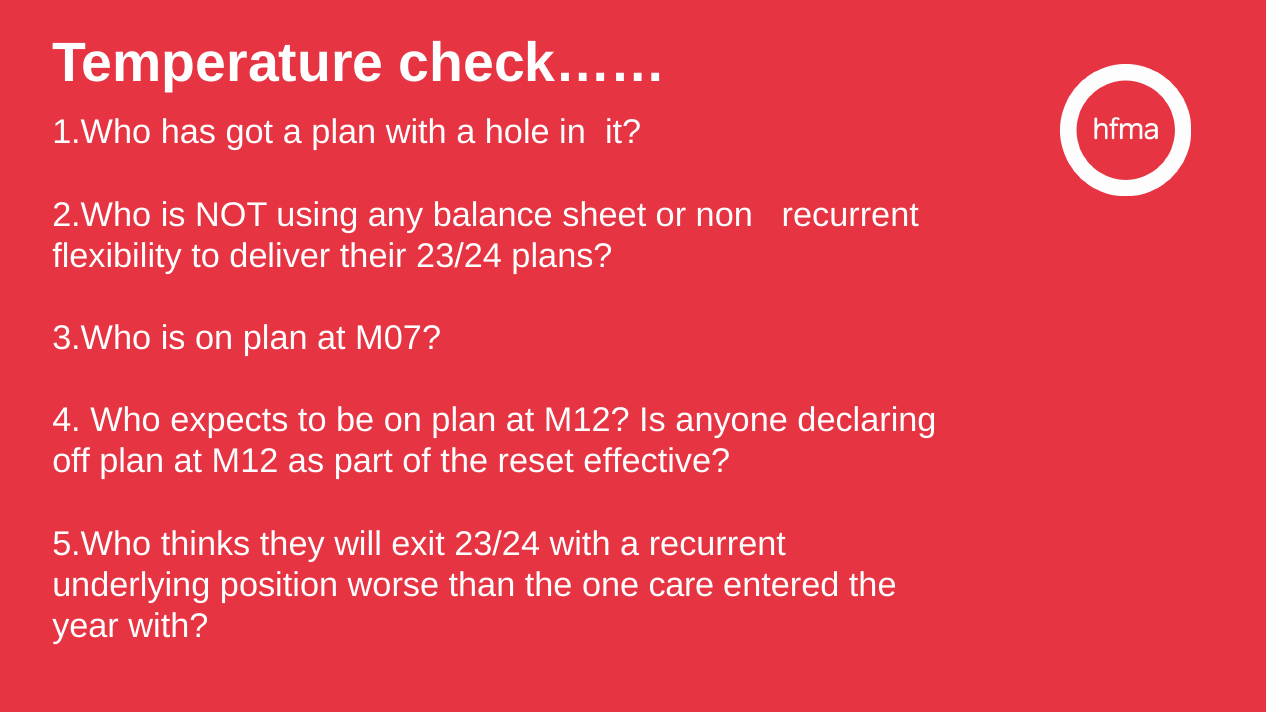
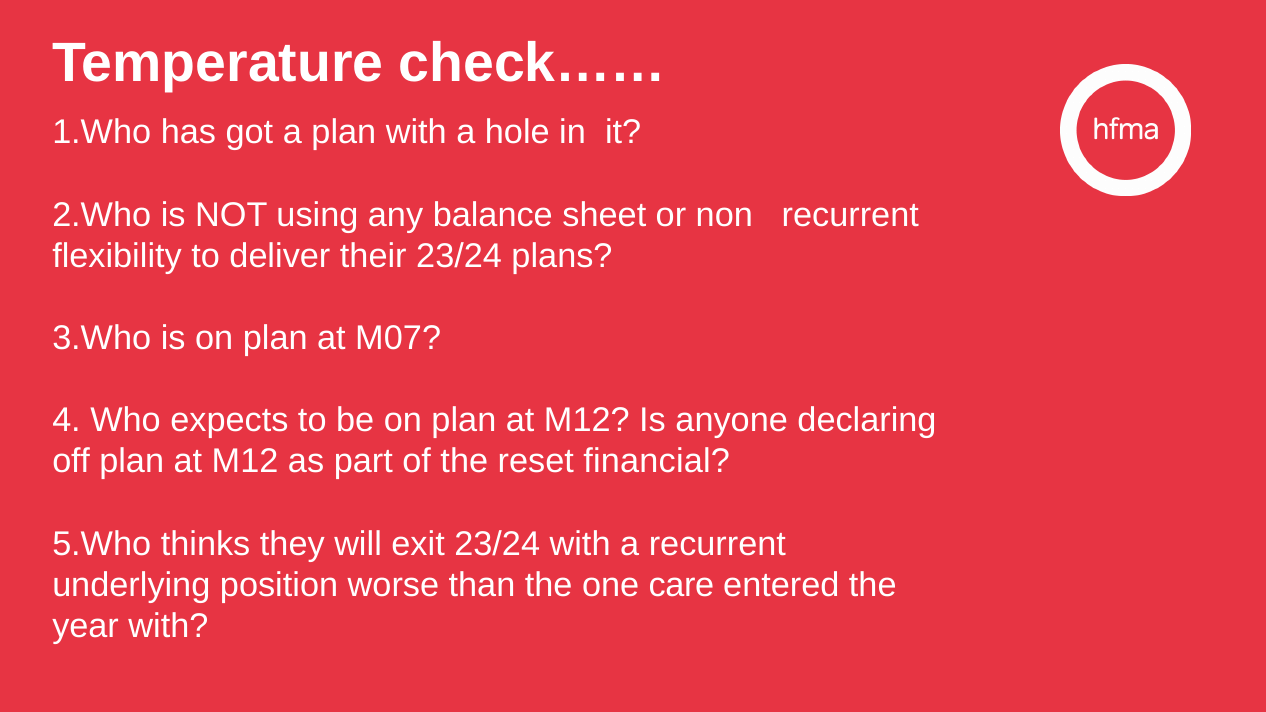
effective: effective -> financial
